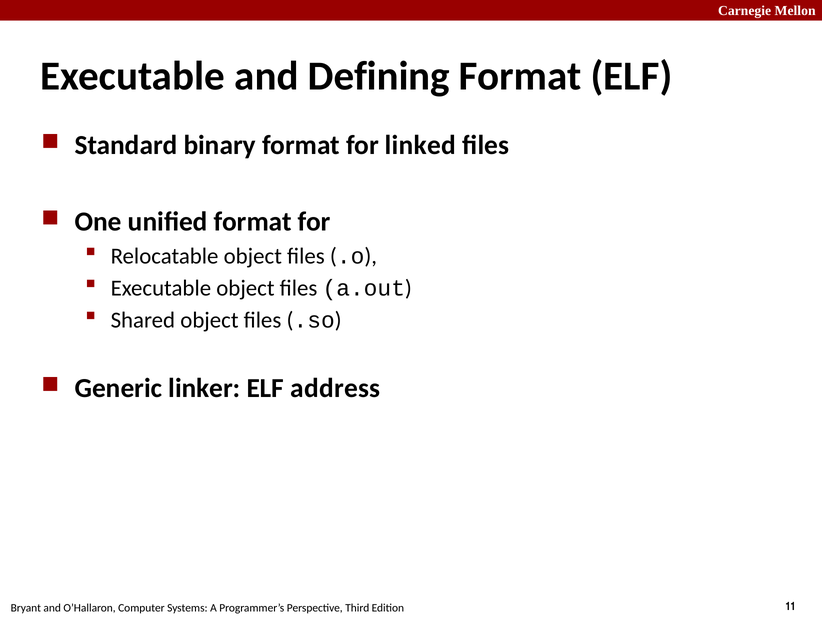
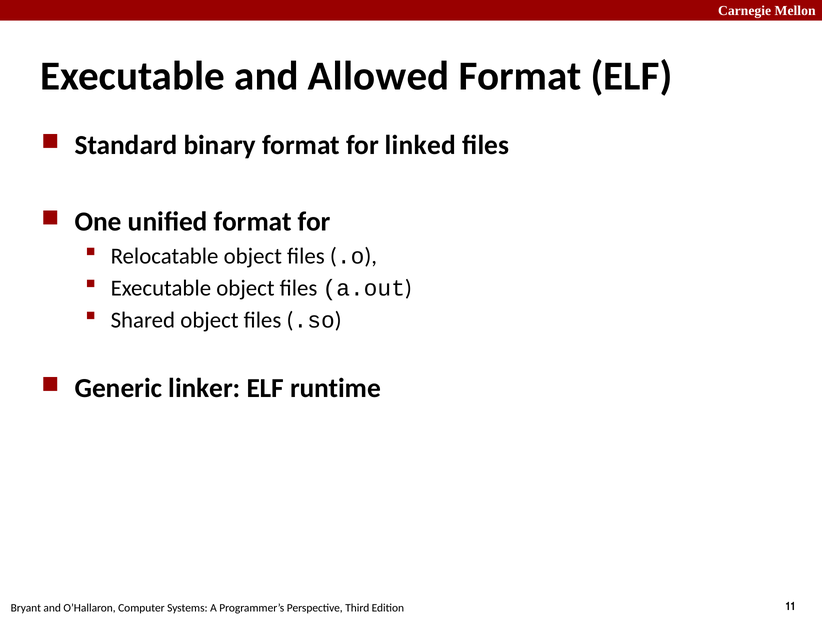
Defining: Defining -> Allowed
address: address -> runtime
